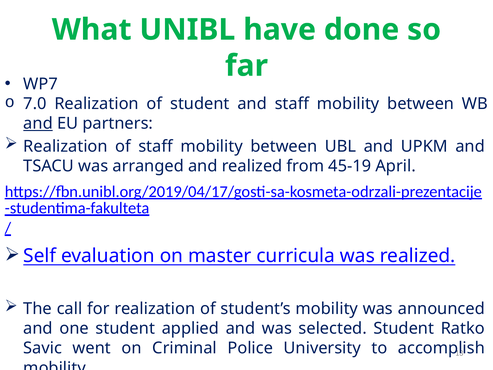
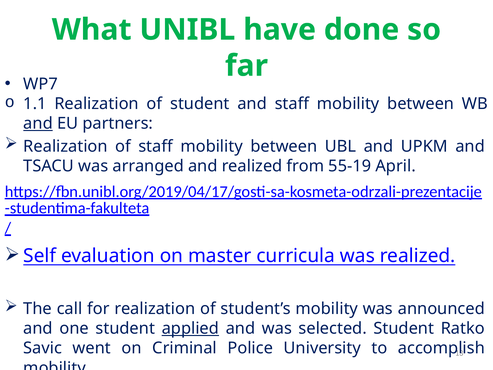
7.0: 7.0 -> 1.1
45-19: 45-19 -> 55-19
applied underline: none -> present
